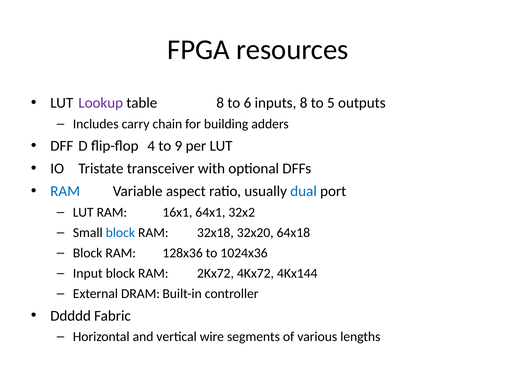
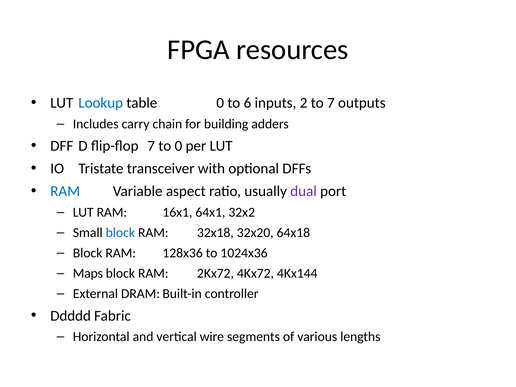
Lookup colour: purple -> blue
table 8: 8 -> 0
inputs 8: 8 -> 2
to 5: 5 -> 7
flip-flop 4: 4 -> 7
to 9: 9 -> 0
dual colour: blue -> purple
Input: Input -> Maps
